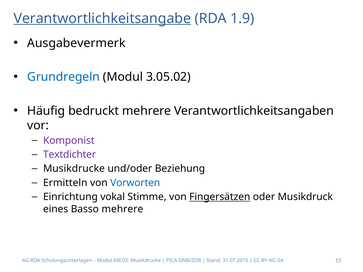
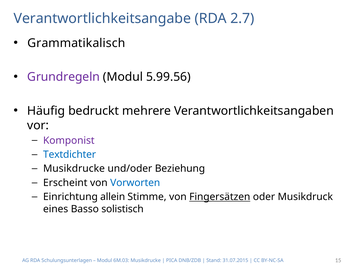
Verantwortlichkeitsangabe underline: present -> none
1.9: 1.9 -> 2.7
Ausgabevermerk: Ausgabevermerk -> Grammatikalisch
Grundregeln colour: blue -> purple
3.05.02: 3.05.02 -> 5.99.56
Textdichter colour: purple -> blue
Ermitteln: Ermitteln -> Erscheint
vokal: vokal -> allein
Basso mehrere: mehrere -> solistisch
